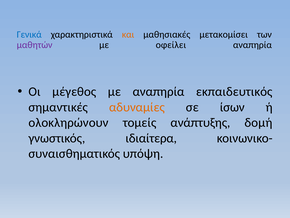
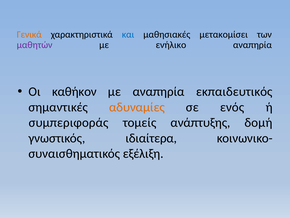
Γενικά colour: blue -> orange
και colour: orange -> blue
οφείλει: οφείλει -> ενήλικο
μέγεθος: μέγεθος -> καθήκον
ίσων: ίσων -> ενός
ολοκληρώνουν: ολοκληρώνουν -> συμπεριφοράς
υπόψη: υπόψη -> εξέλιξη
